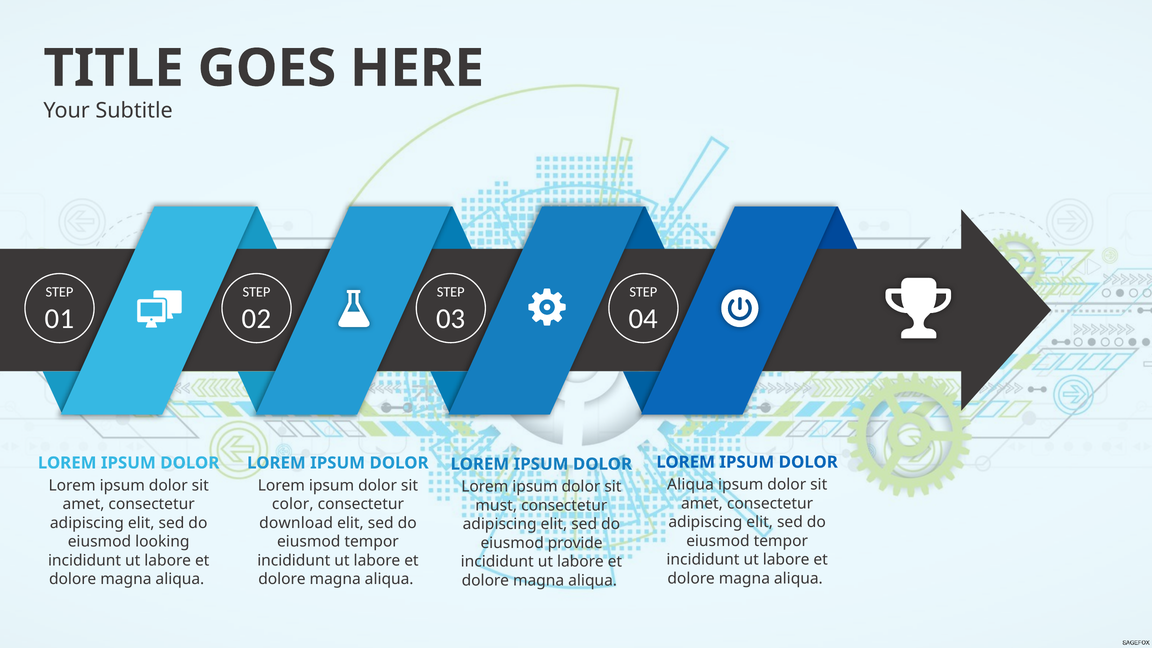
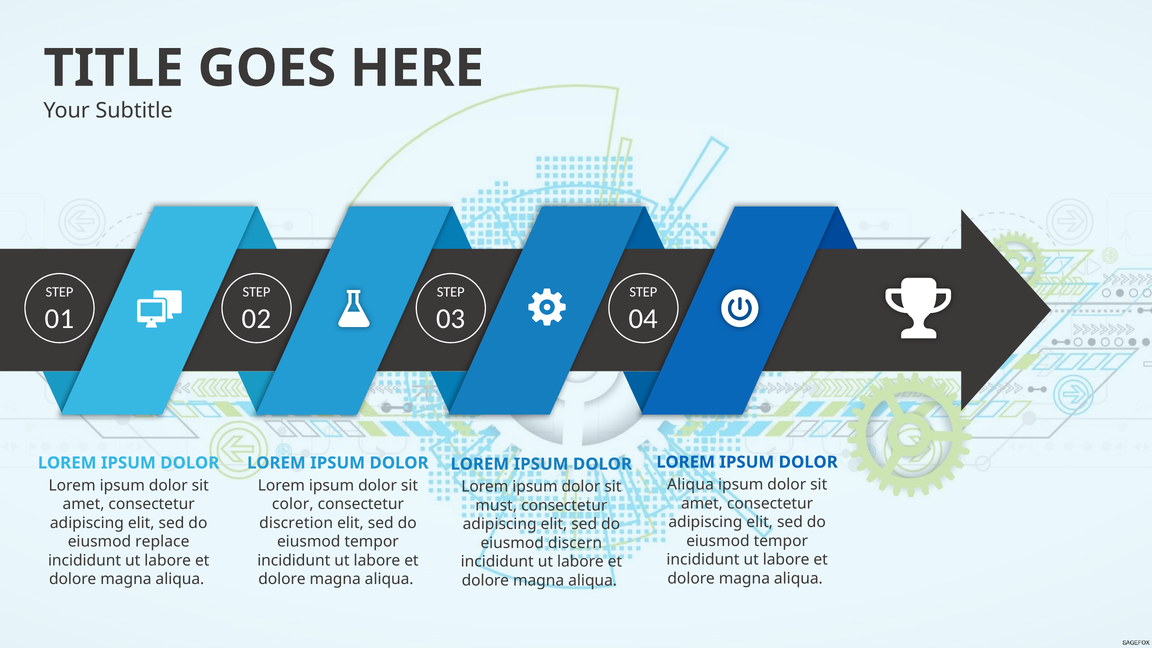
download: download -> discretion
looking: looking -> replace
provide: provide -> discern
